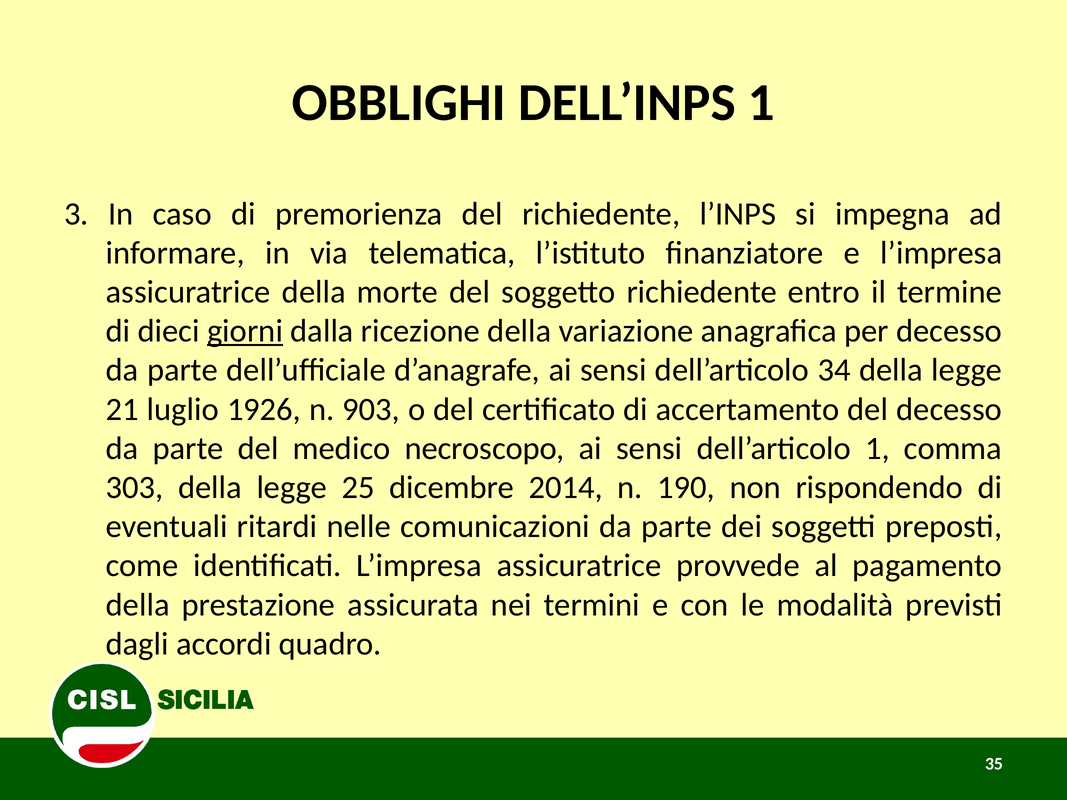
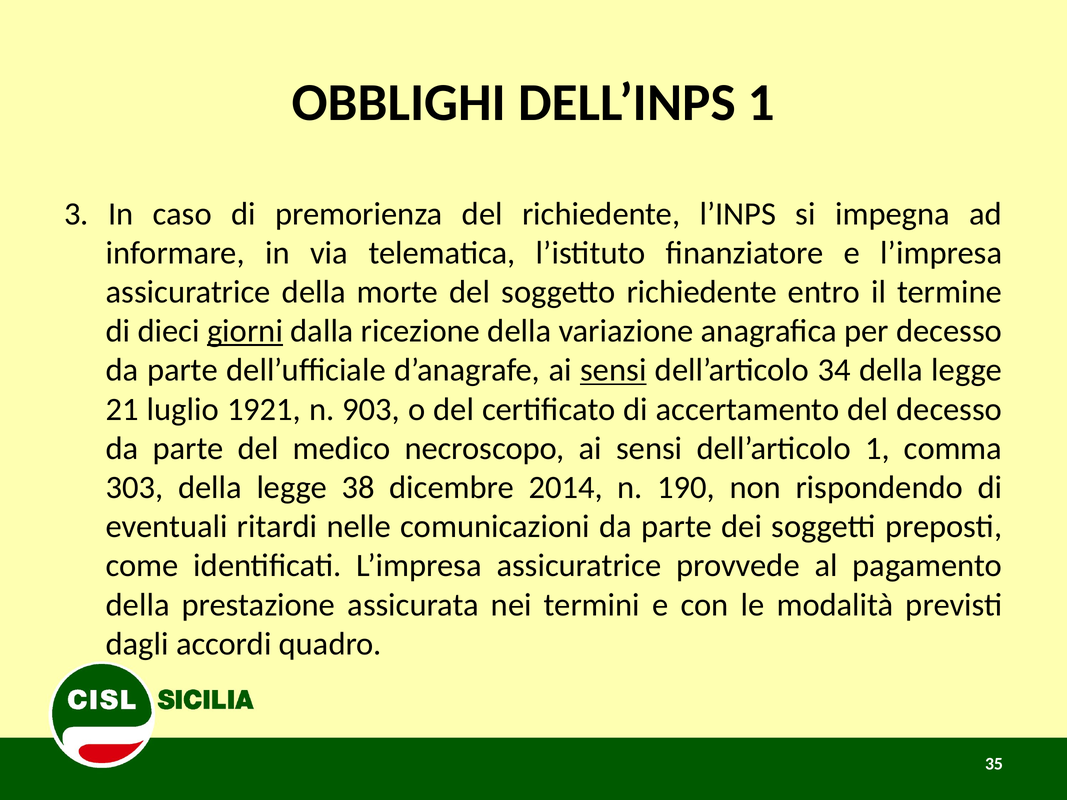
sensi at (613, 370) underline: none -> present
1926: 1926 -> 1921
25: 25 -> 38
